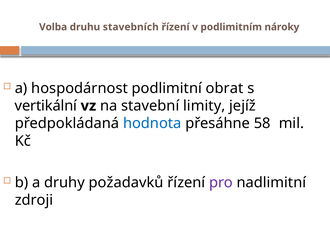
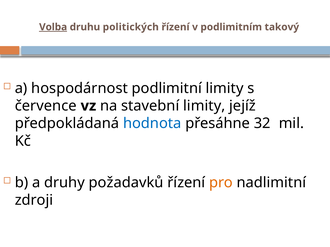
Volba underline: none -> present
stavebních: stavebních -> politických
nároky: nároky -> takový
podlimitní obrat: obrat -> limity
vertikální: vertikální -> července
58: 58 -> 32
pro colour: purple -> orange
